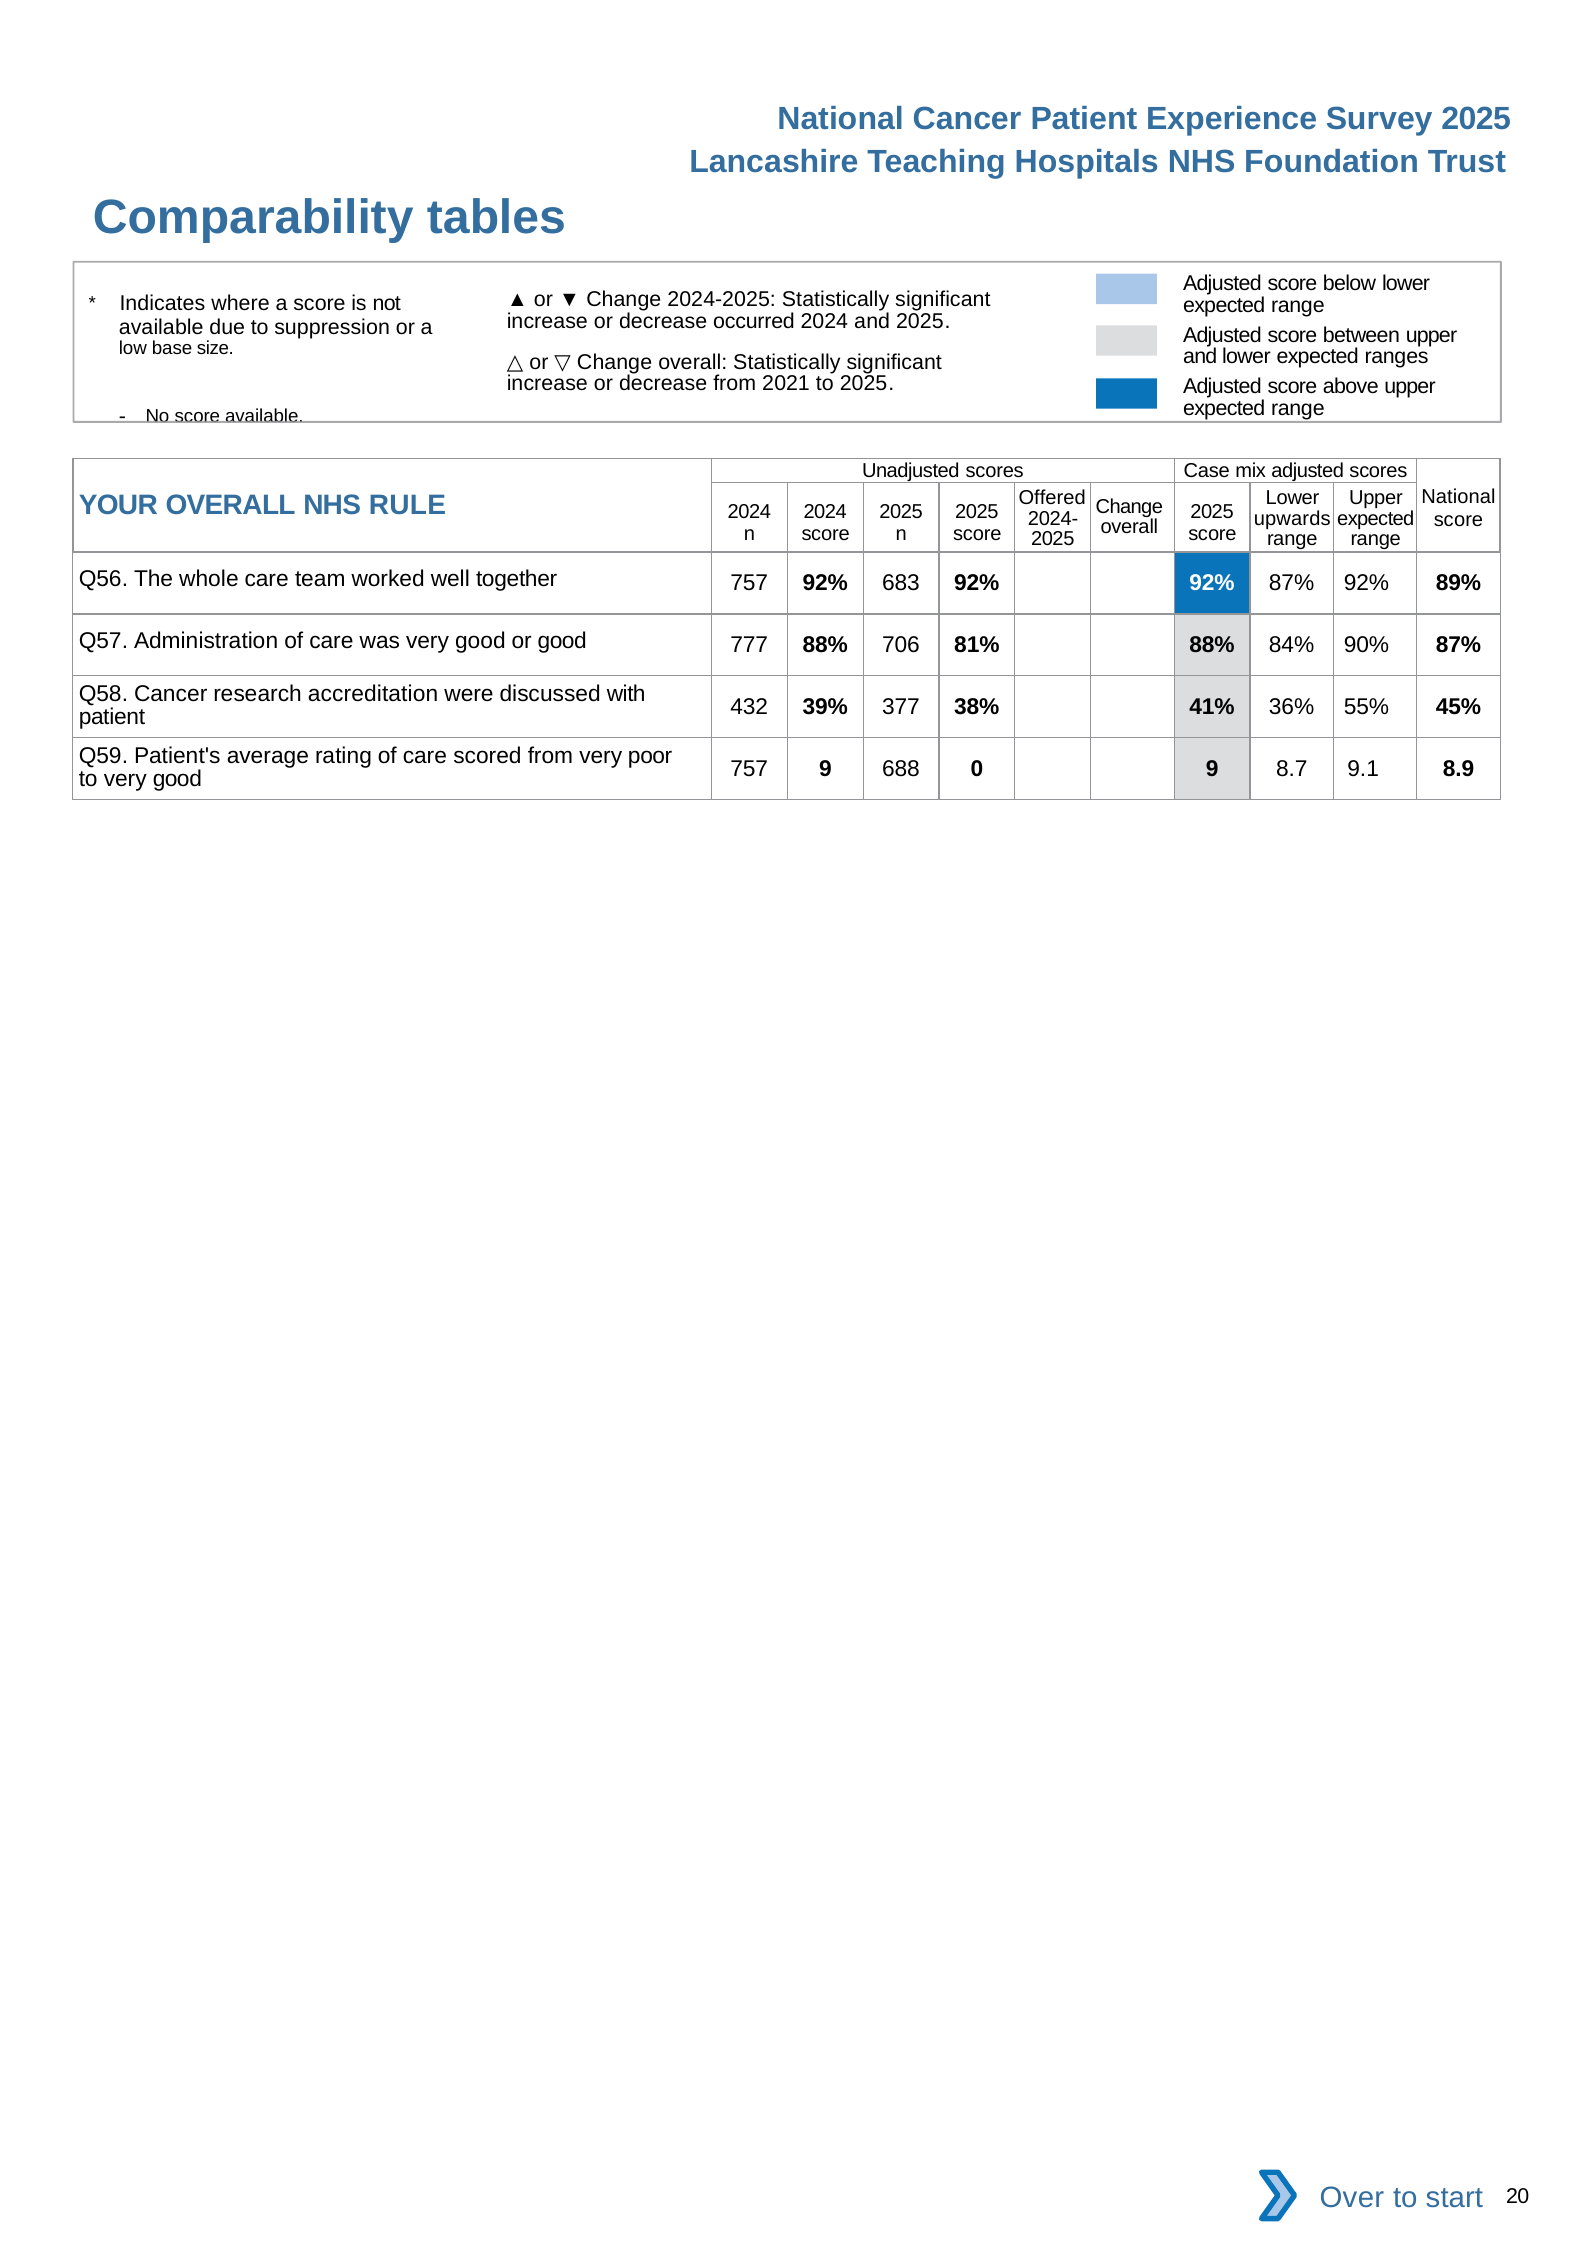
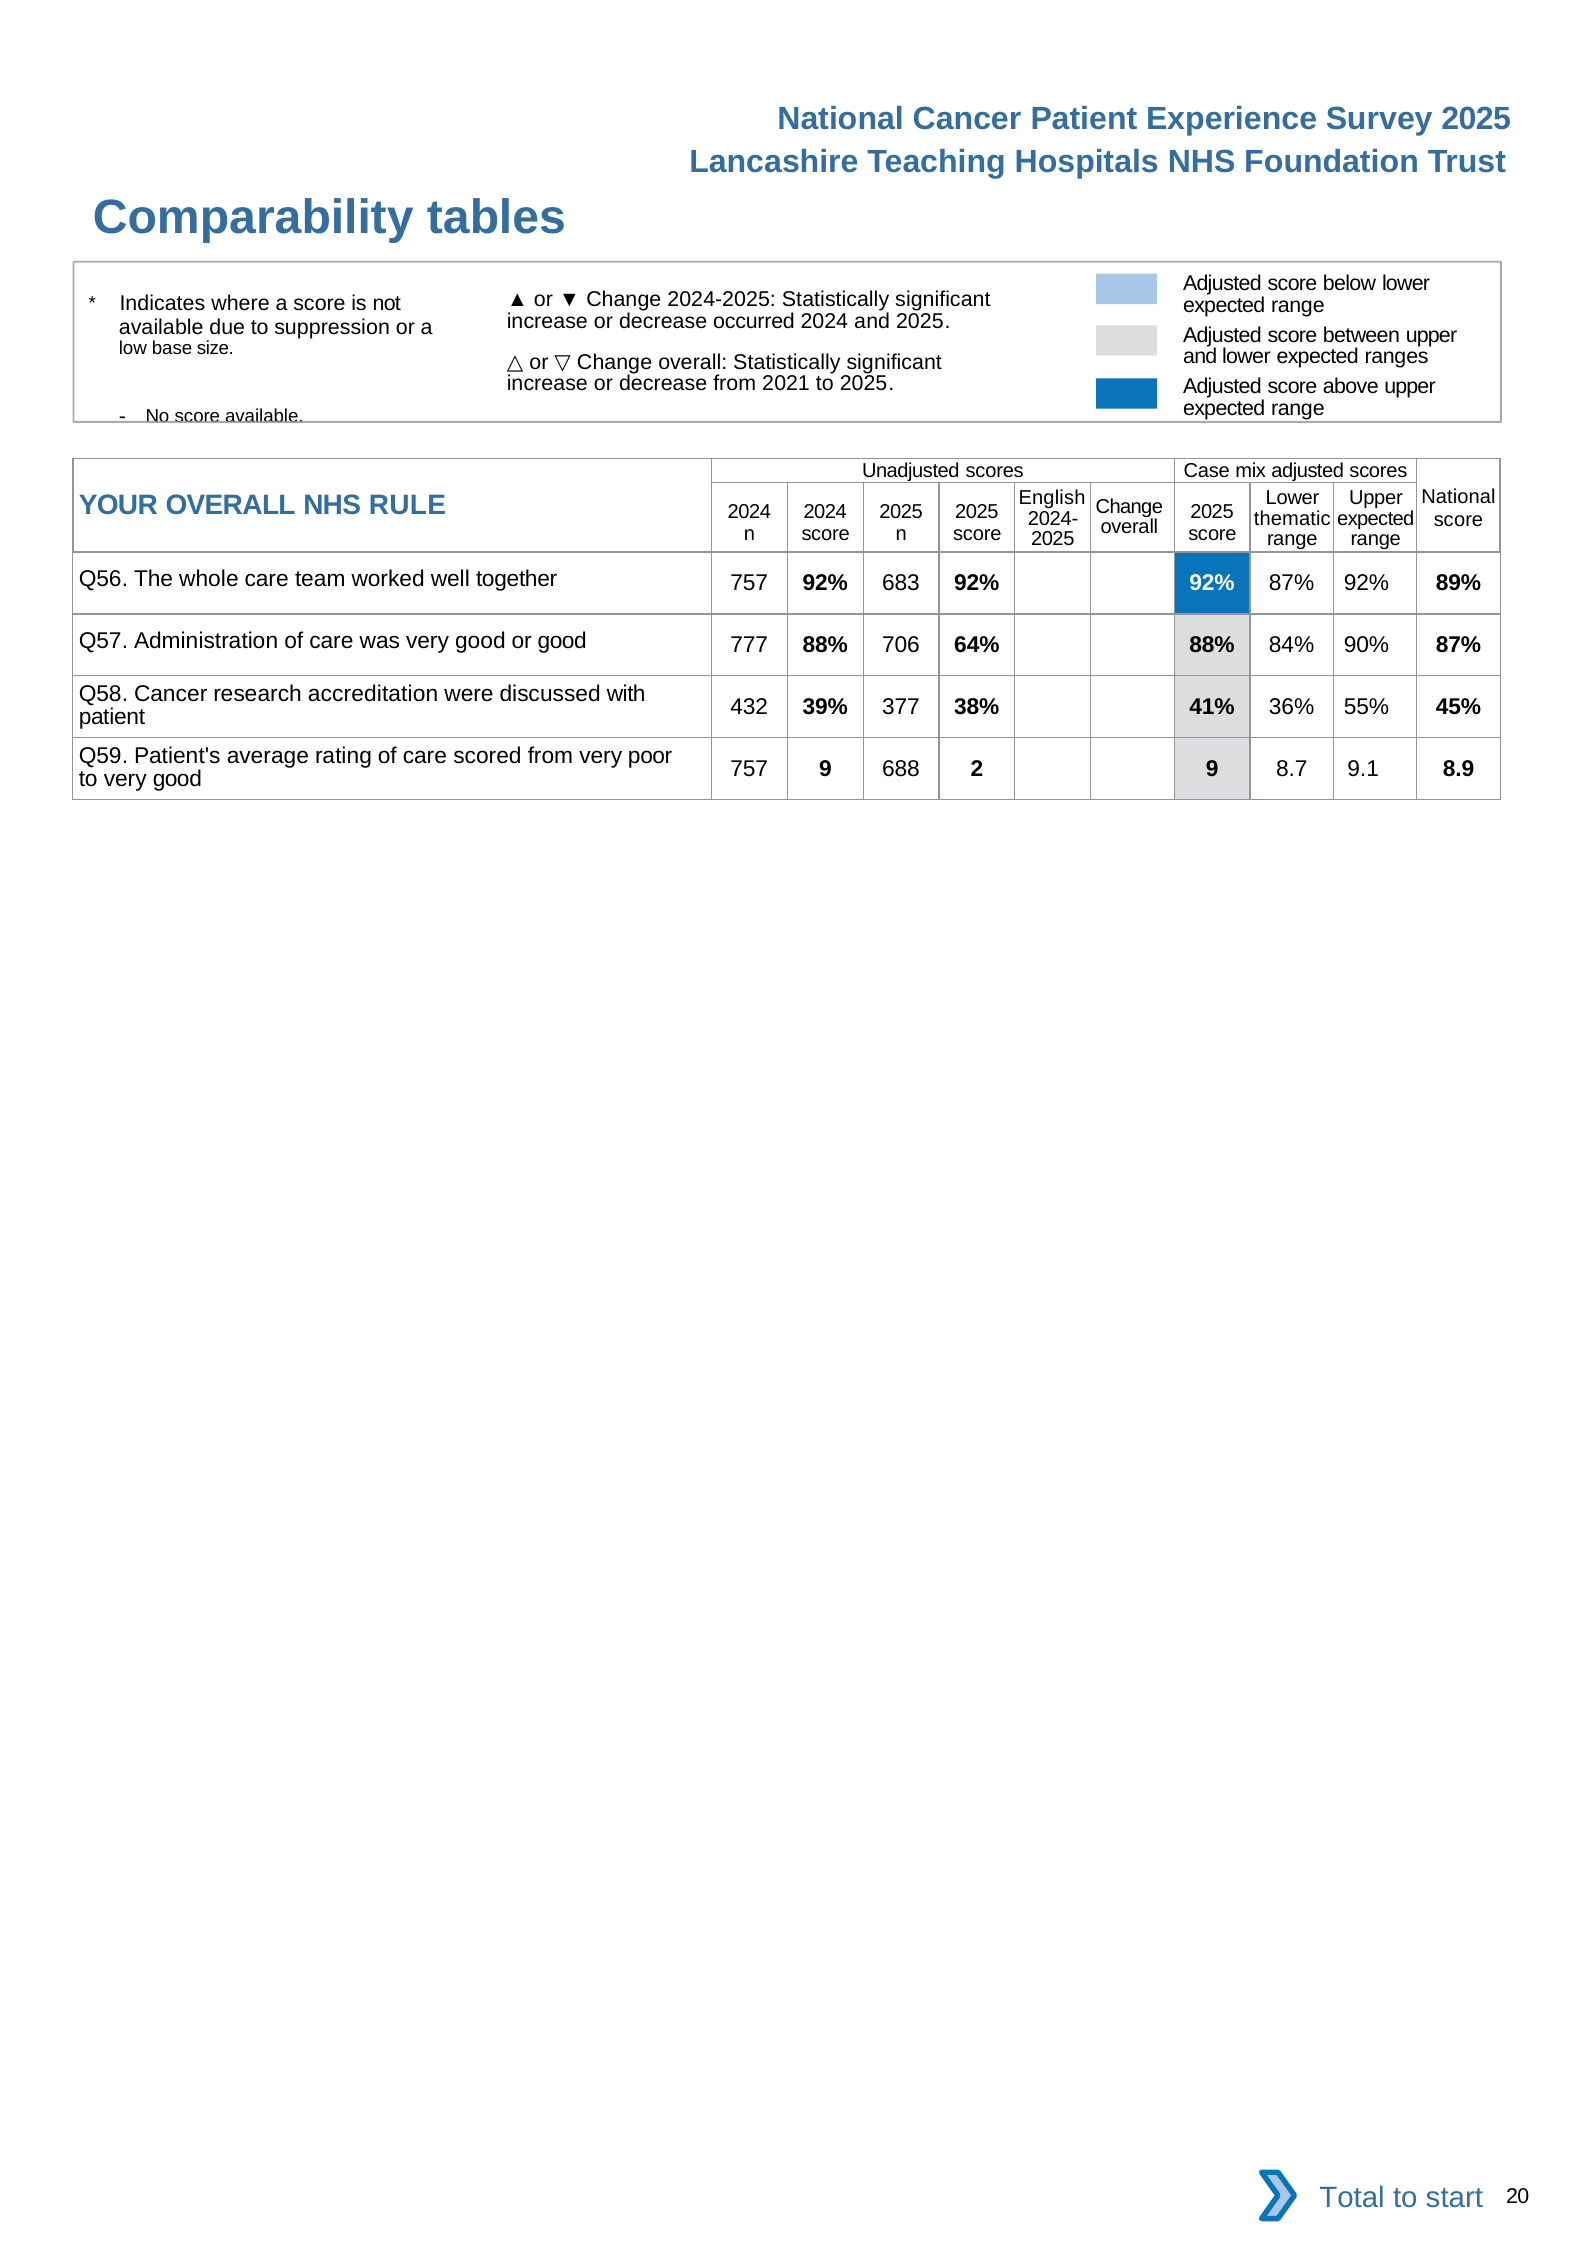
Offered: Offered -> English
upwards: upwards -> thematic
81%: 81% -> 64%
0: 0 -> 2
Over: Over -> Total
